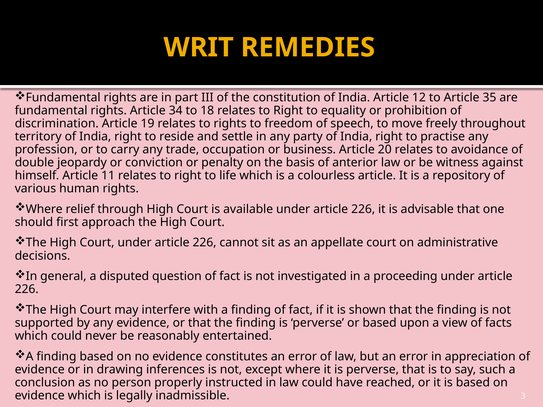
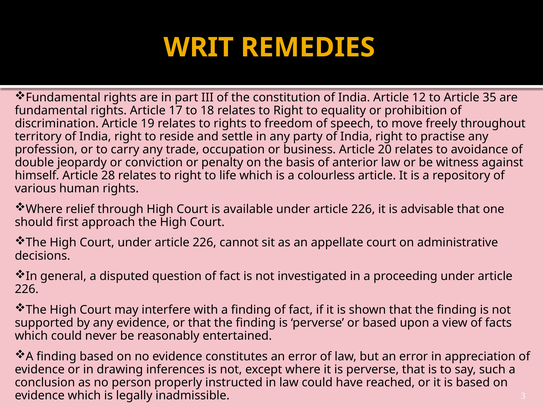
34: 34 -> 17
11: 11 -> 28
